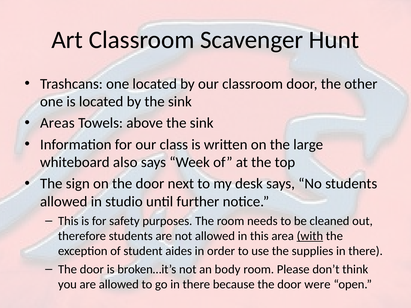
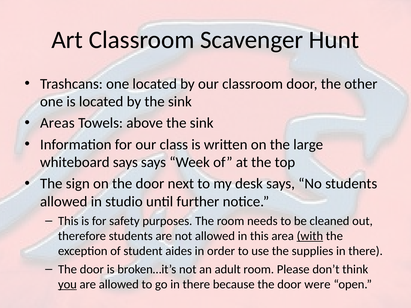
whiteboard also: also -> says
body: body -> adult
you underline: none -> present
